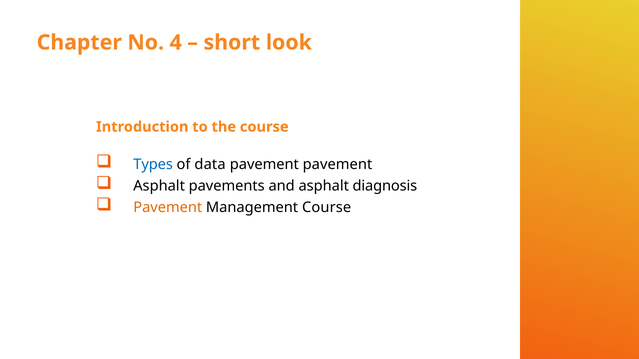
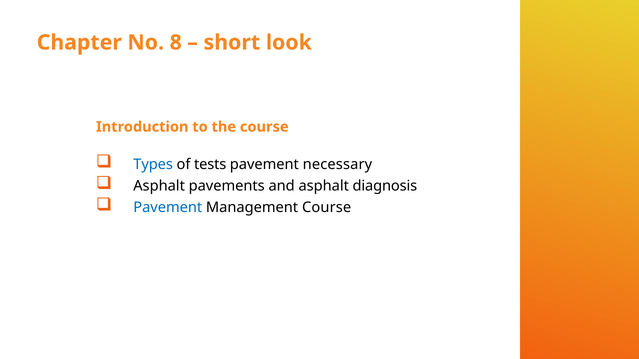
4: 4 -> 8
data: data -> tests
pavement pavement: pavement -> necessary
Pavement at (168, 208) colour: orange -> blue
